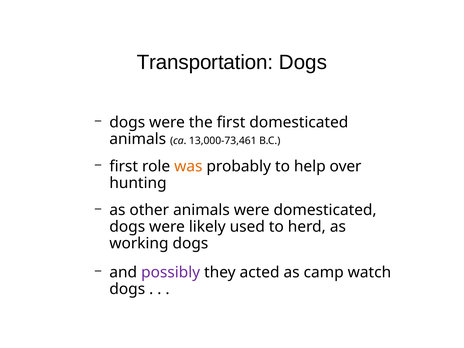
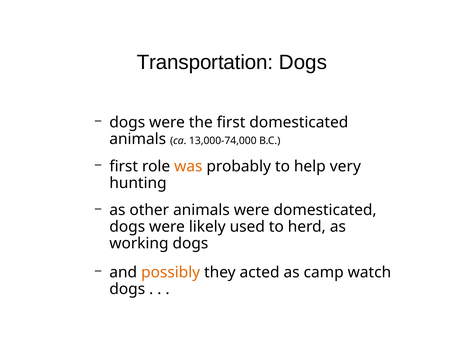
13,000-73,461: 13,000-73,461 -> 13,000-74,000
over: over -> very
possibly colour: purple -> orange
